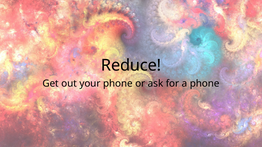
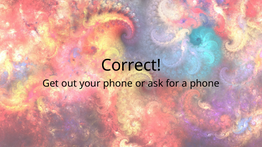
Reduce: Reduce -> Correct
